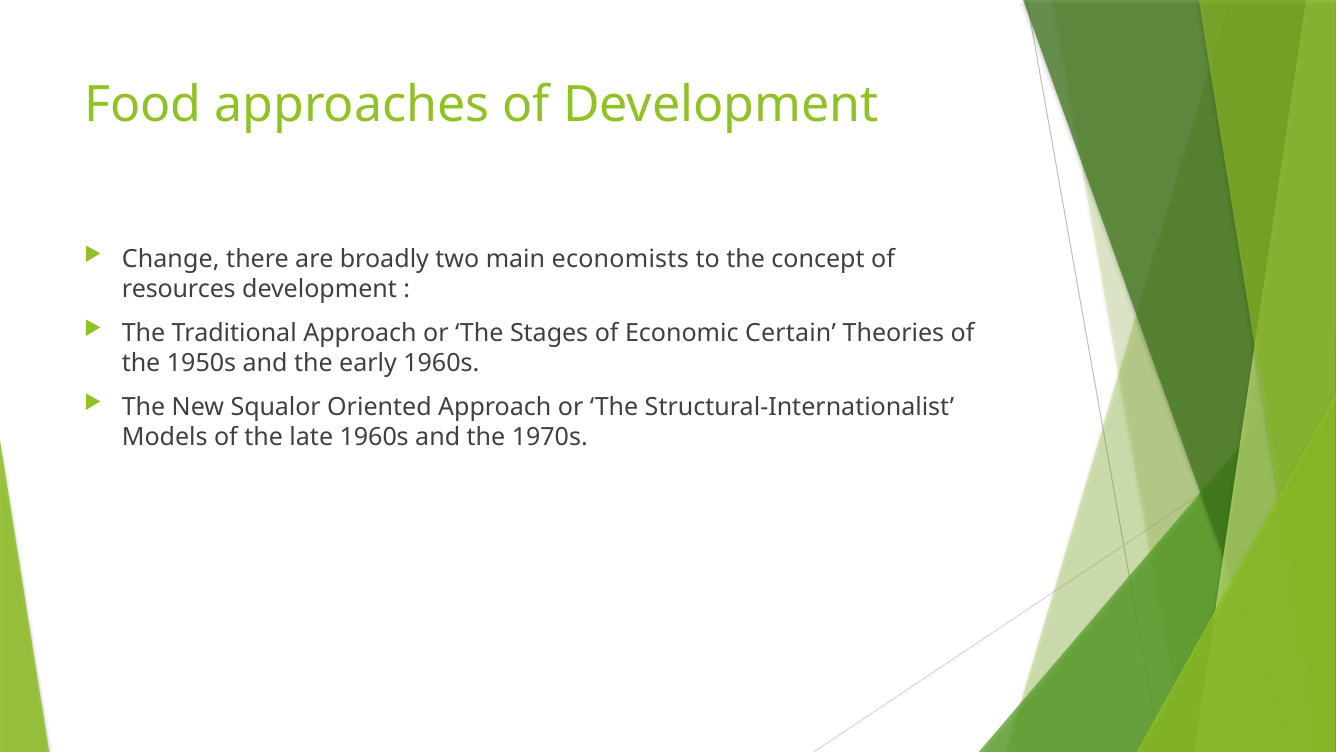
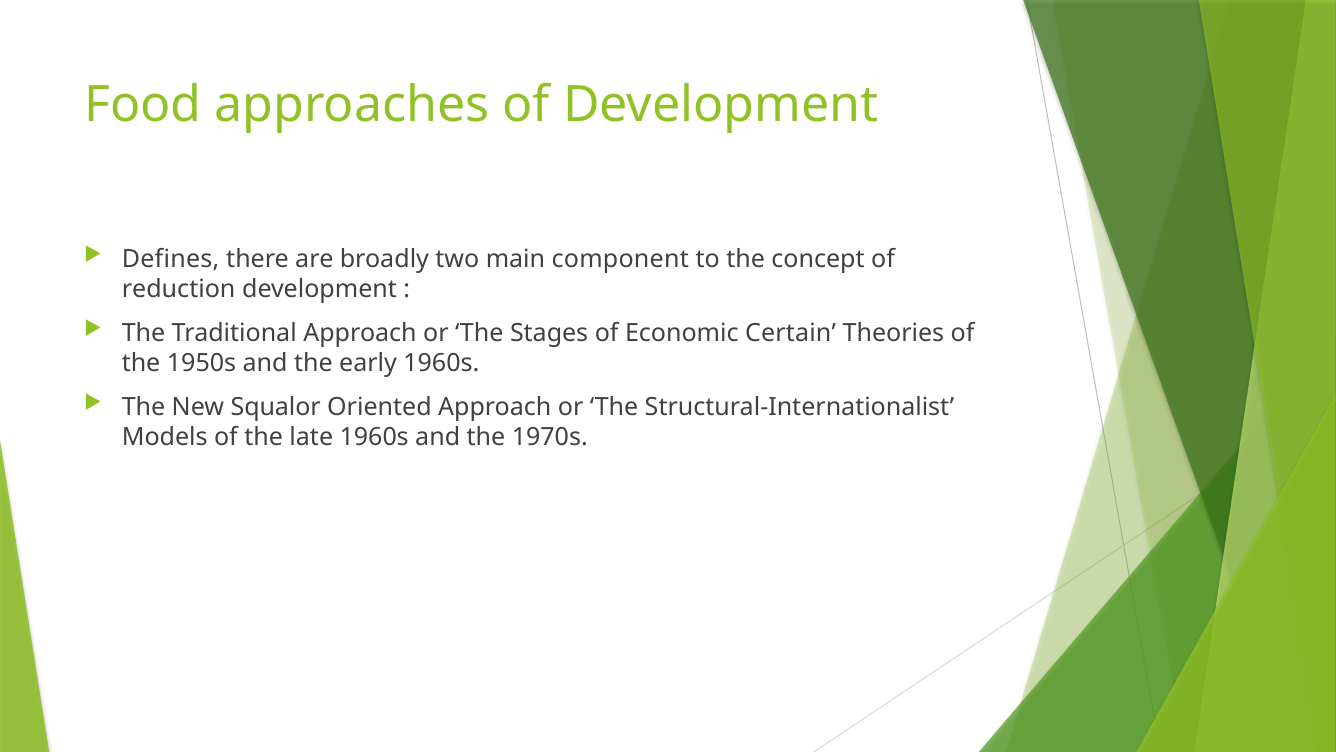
Change: Change -> Defines
economists: economists -> component
resources: resources -> reduction
